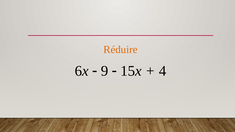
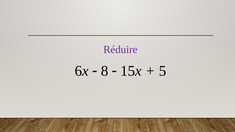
Réduire colour: orange -> purple
9: 9 -> 8
4: 4 -> 5
